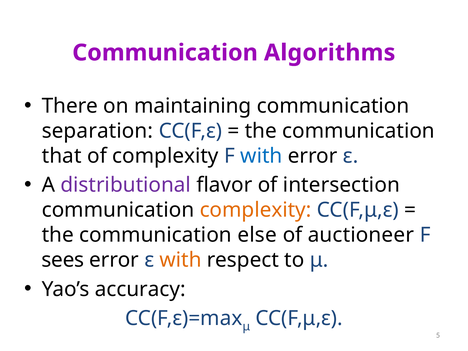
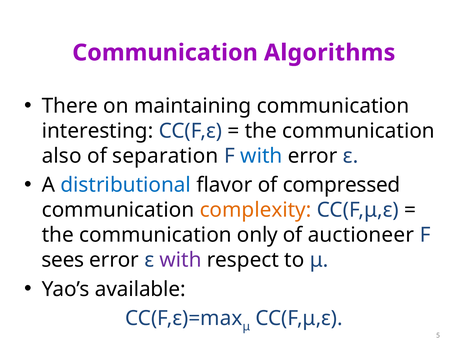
separation: separation -> interesting
that: that -> also
of complexity: complexity -> separation
distributional colour: purple -> blue
intersection: intersection -> compressed
else: else -> only
with at (181, 260) colour: orange -> purple
accuracy: accuracy -> available
